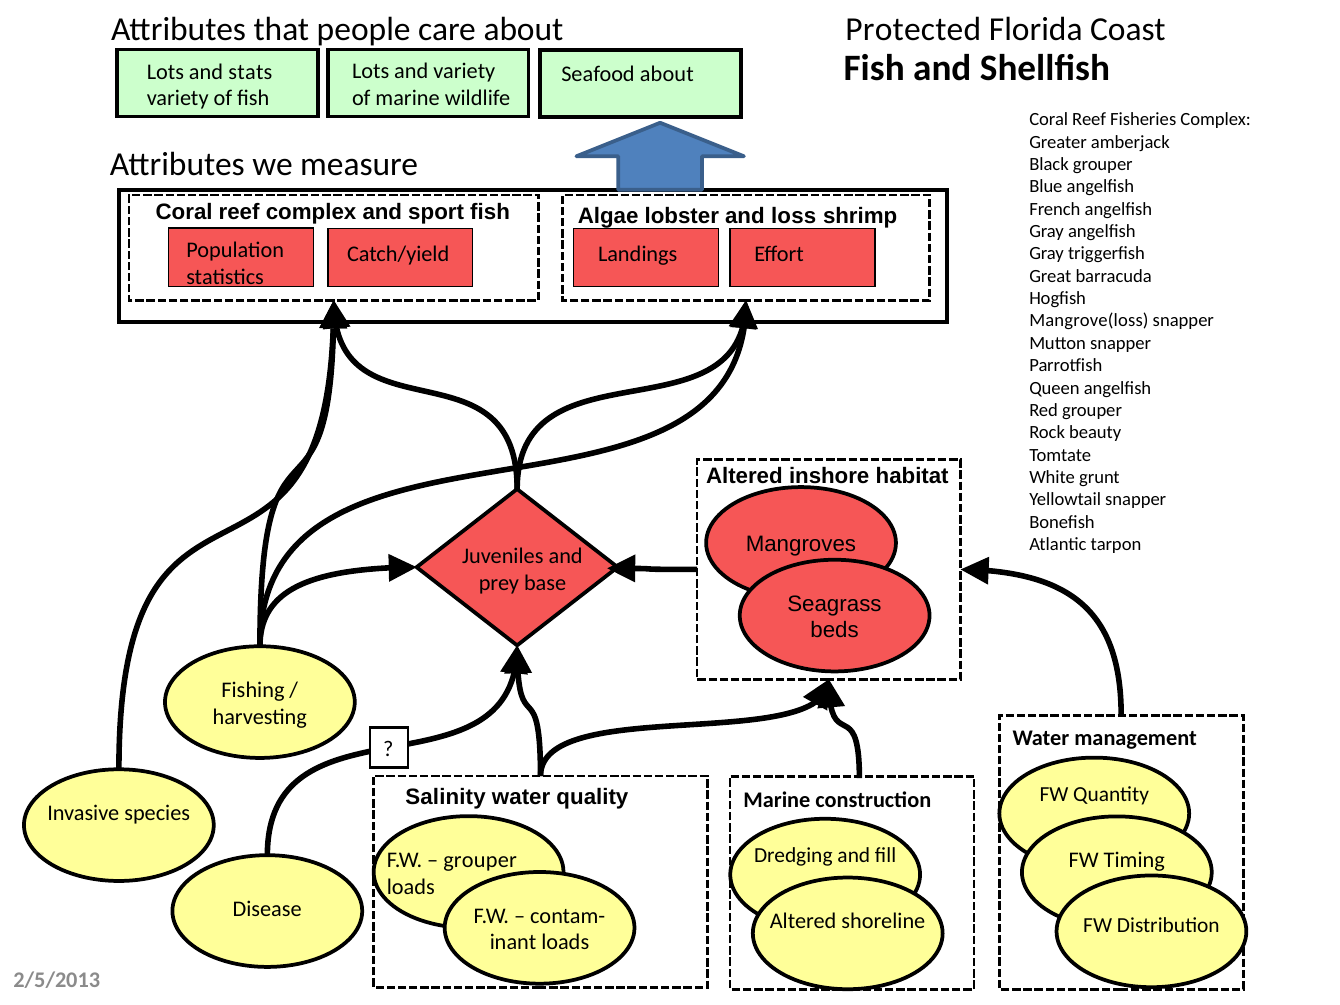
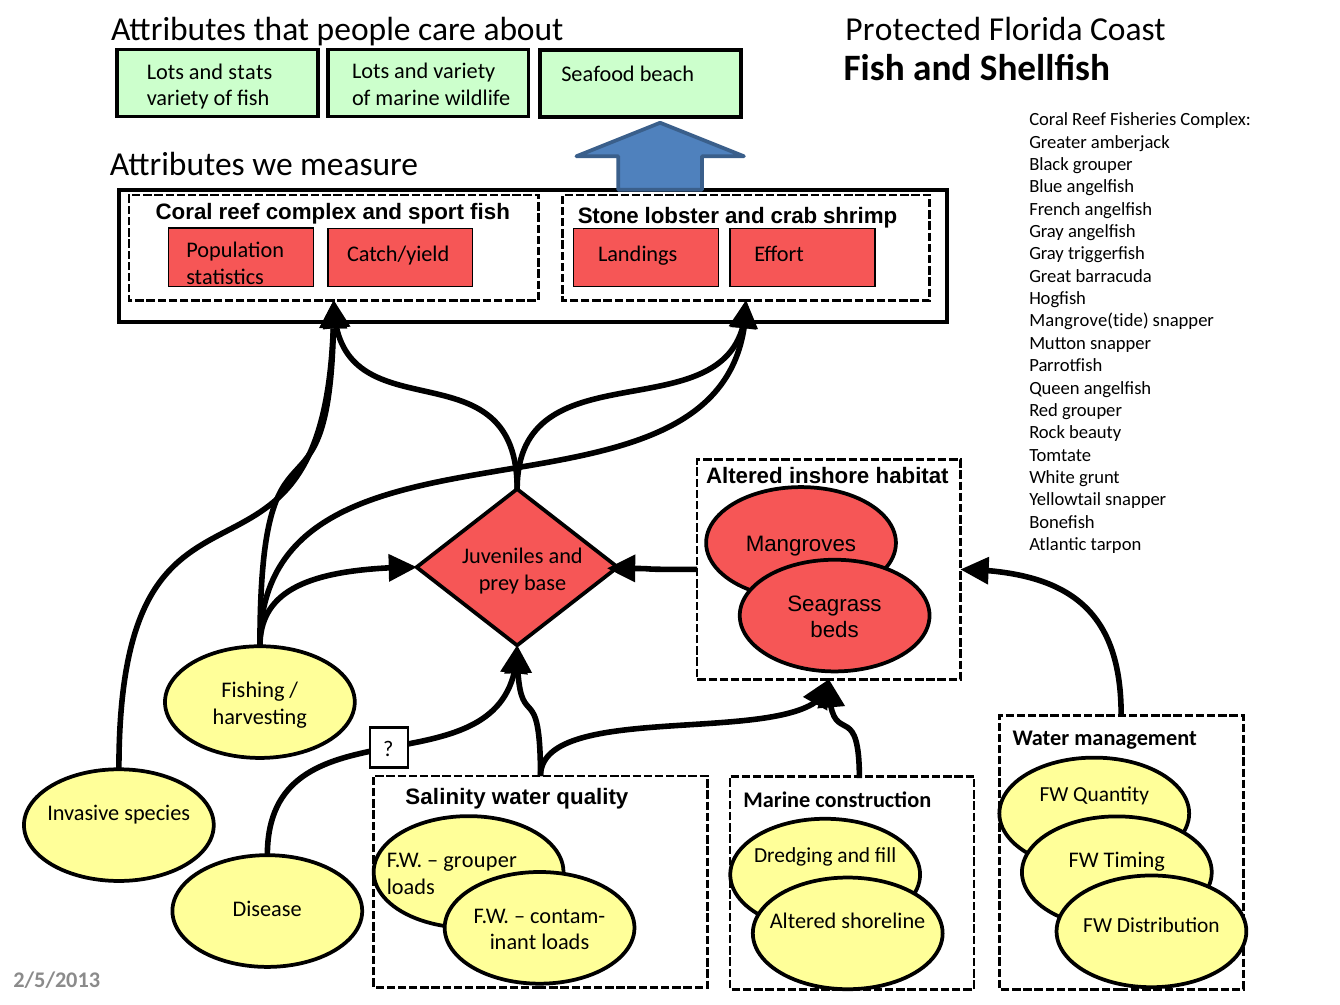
Seafood about: about -> beach
Algae: Algae -> Stone
loss: loss -> crab
Mangrove(loss: Mangrove(loss -> Mangrove(tide
